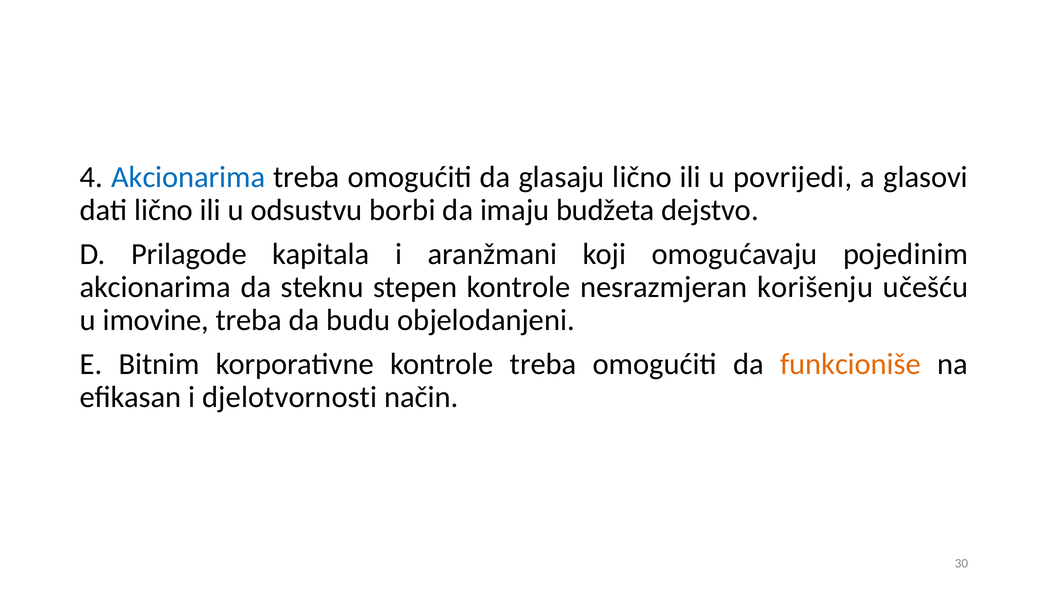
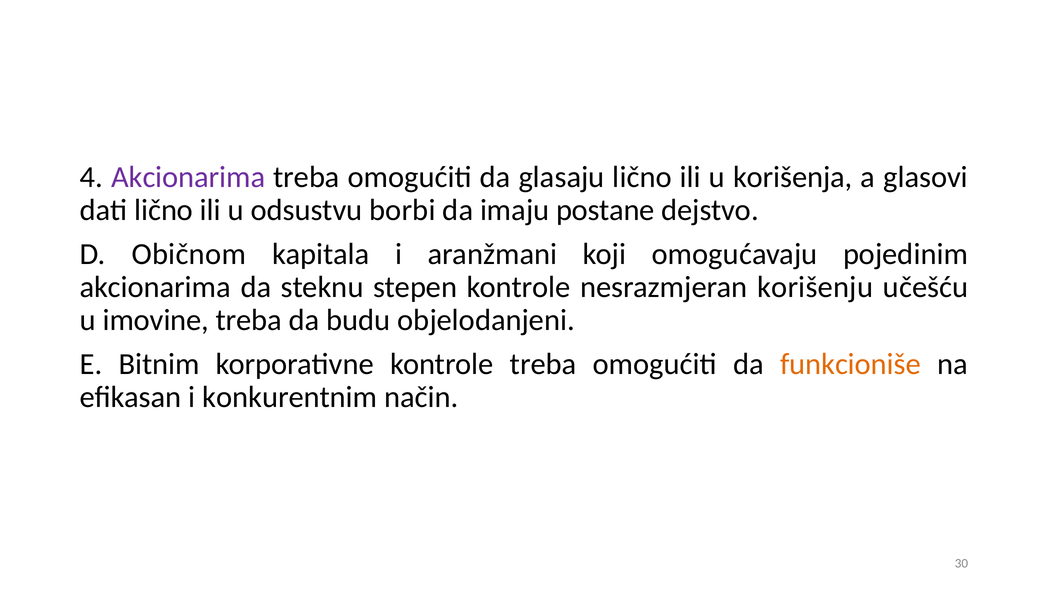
Akcionarima at (188, 177) colour: blue -> purple
povrijedi: povrijedi -> korišenja
budžeta: budžeta -> postane
Prilagode: Prilagode -> Običnom
djelotvornosti: djelotvornosti -> konkurentnim
